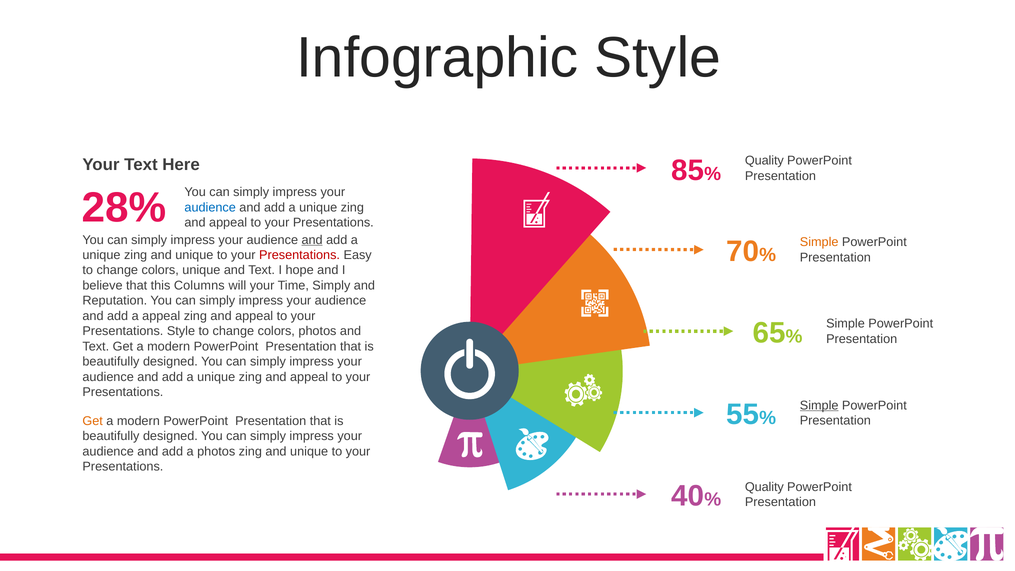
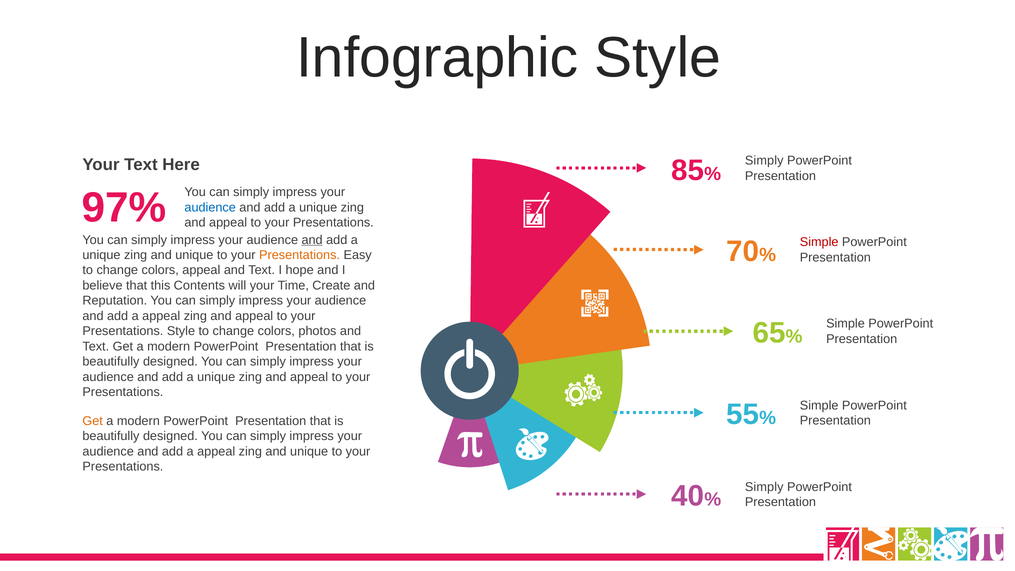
Quality at (764, 161): Quality -> Simply
28%: 28% -> 97%
Simple at (819, 242) colour: orange -> red
Presentations at (300, 255) colour: red -> orange
colors unique: unique -> appeal
Columns: Columns -> Contents
Time Simply: Simply -> Create
Simple at (819, 405) underline: present -> none
photos at (216, 451): photos -> appeal
Quality at (764, 487): Quality -> Simply
